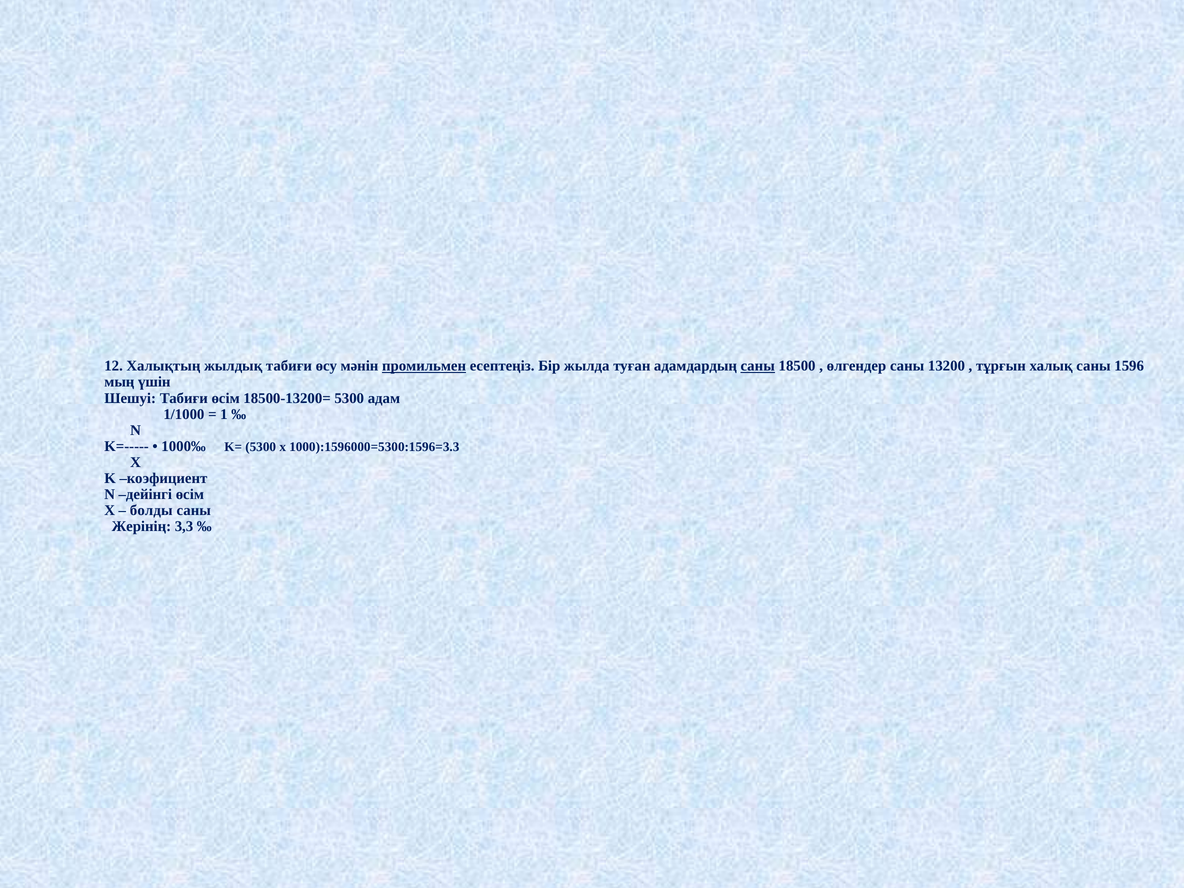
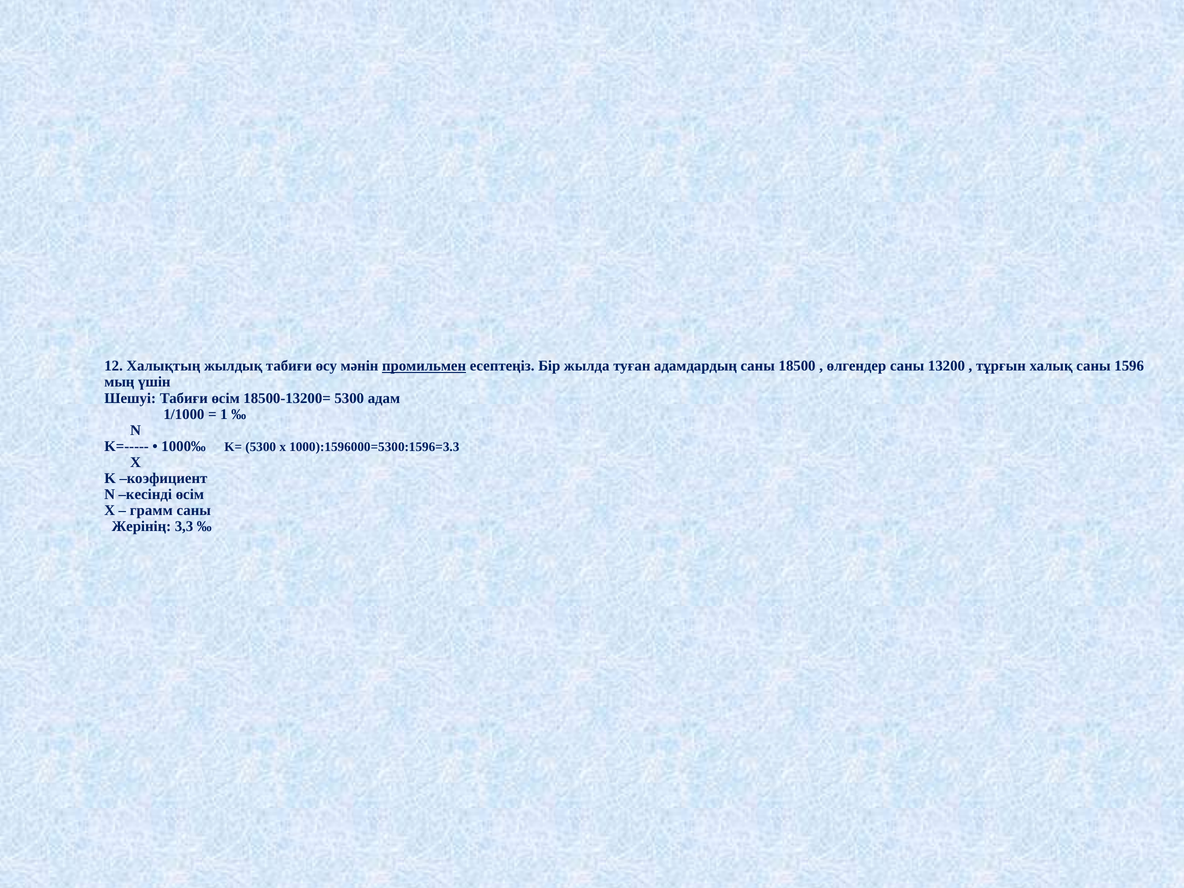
саны at (758, 366) underline: present -> none
дейінгі: дейінгі -> кесінді
болды: болды -> грамм
